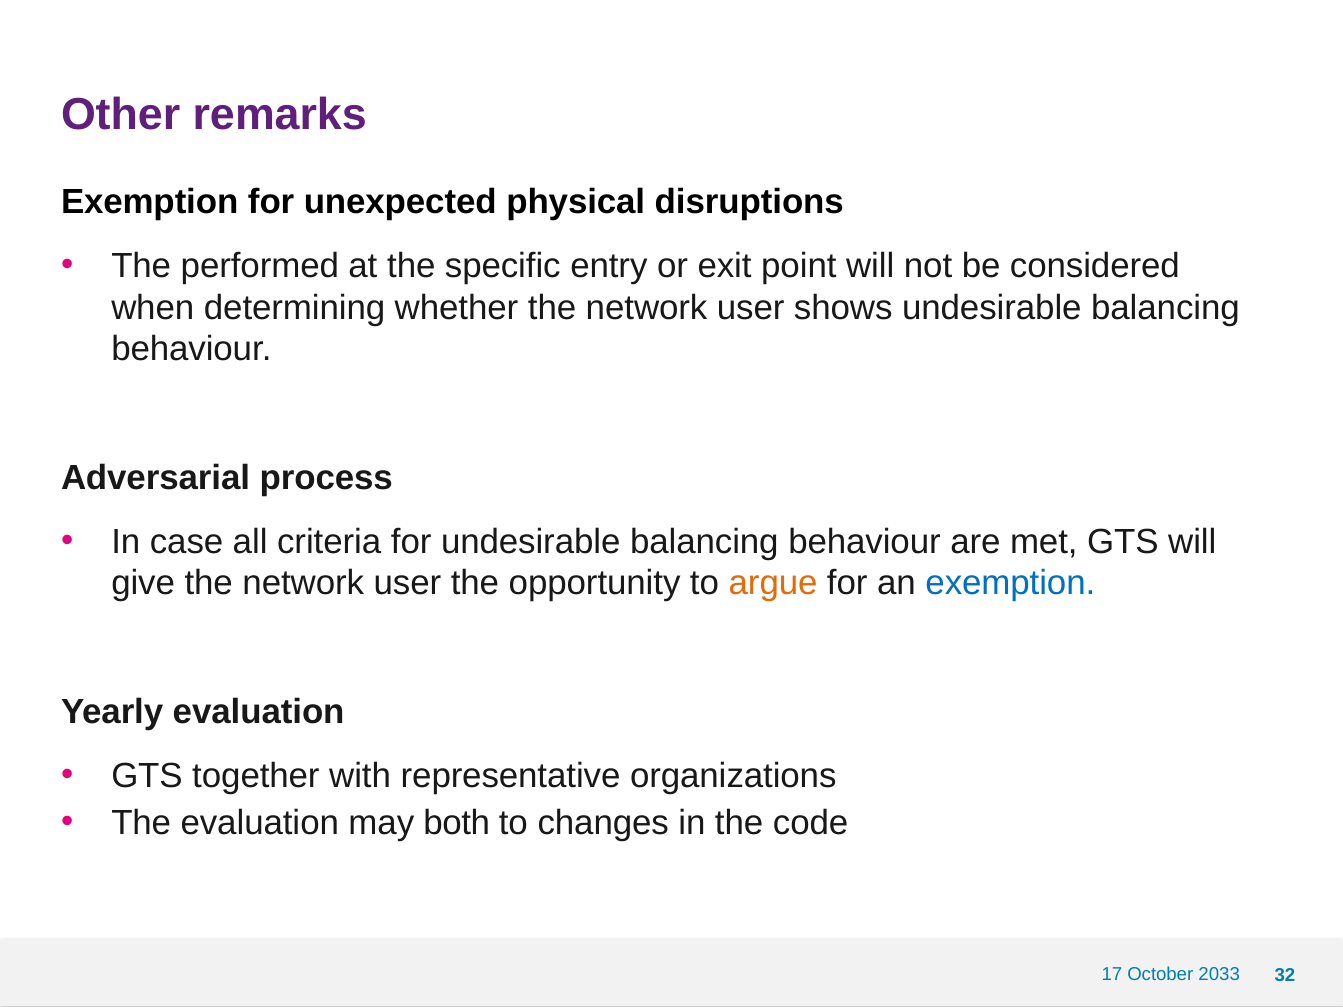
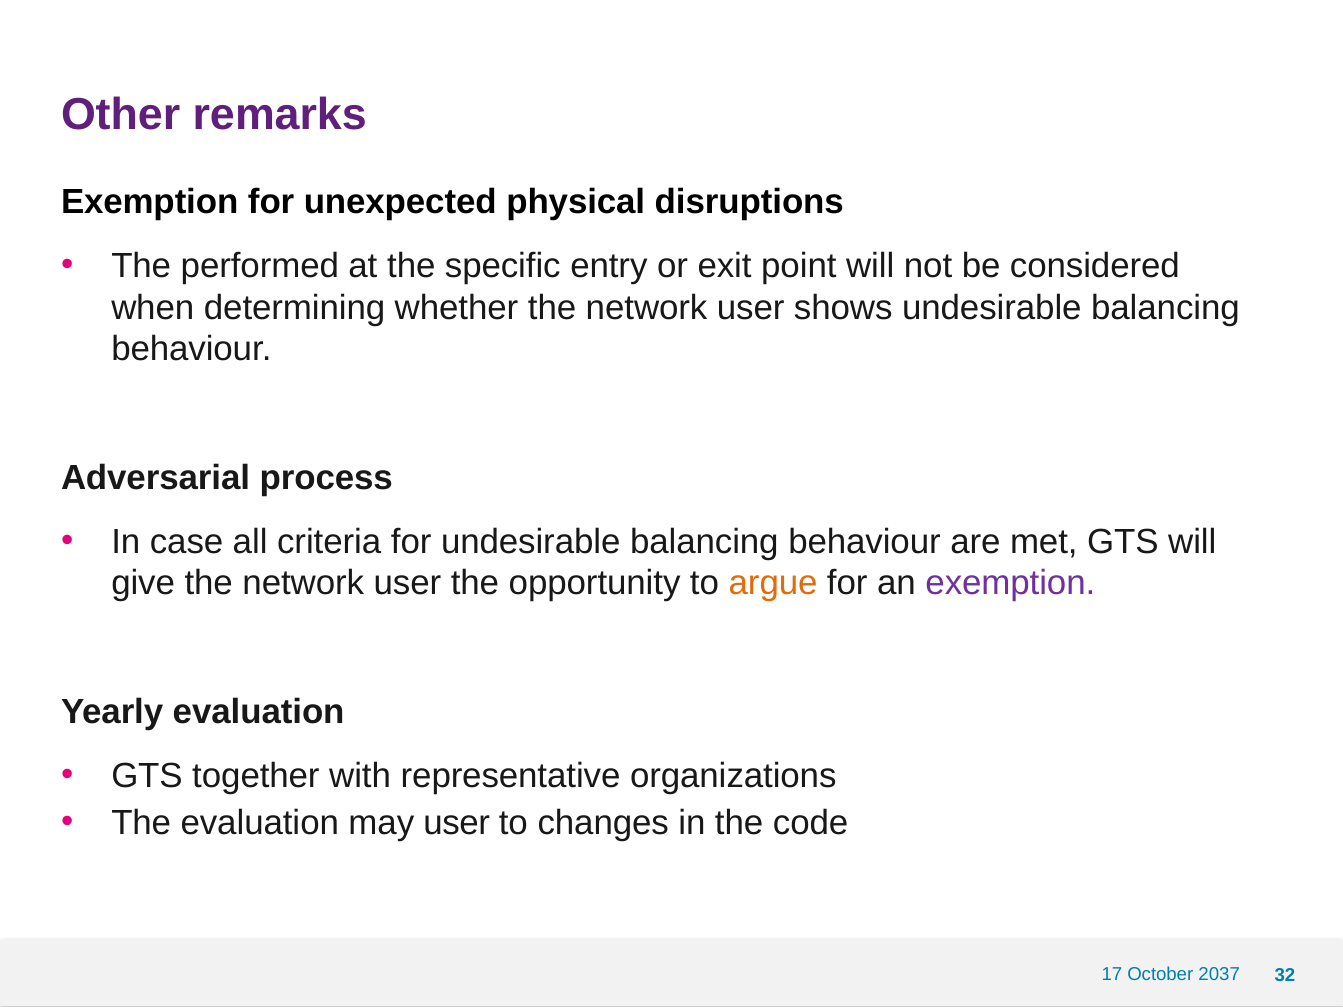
exemption at (1010, 584) colour: blue -> purple
may both: both -> user
2033: 2033 -> 2037
